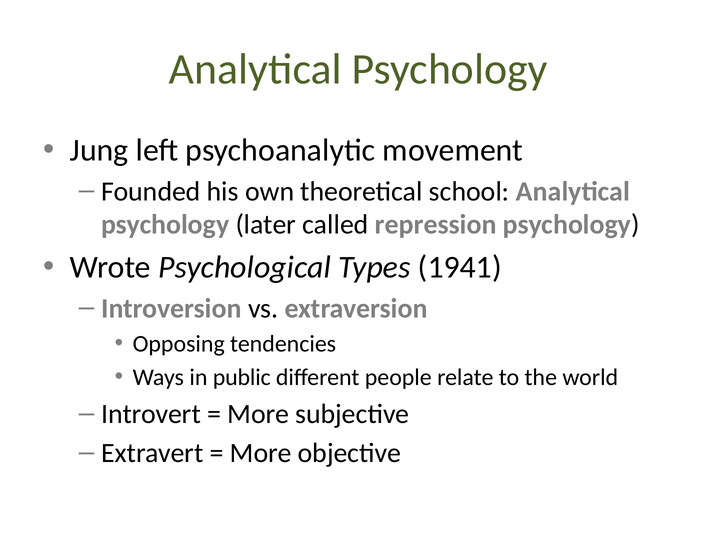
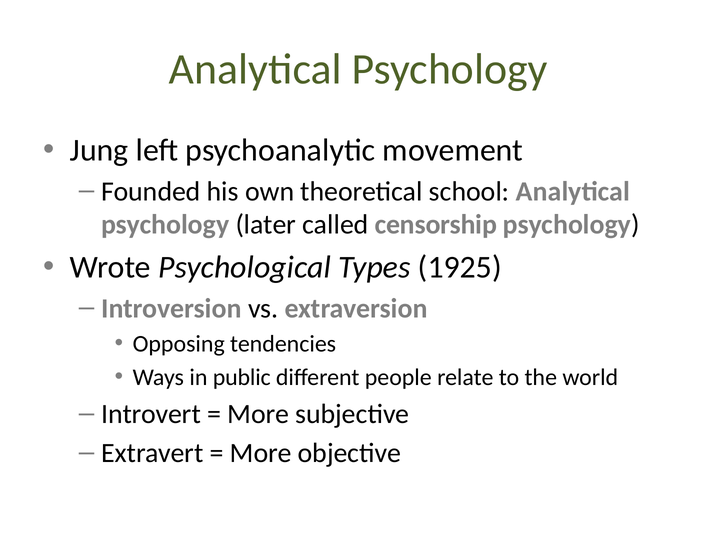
repression: repression -> censorship
1941: 1941 -> 1925
